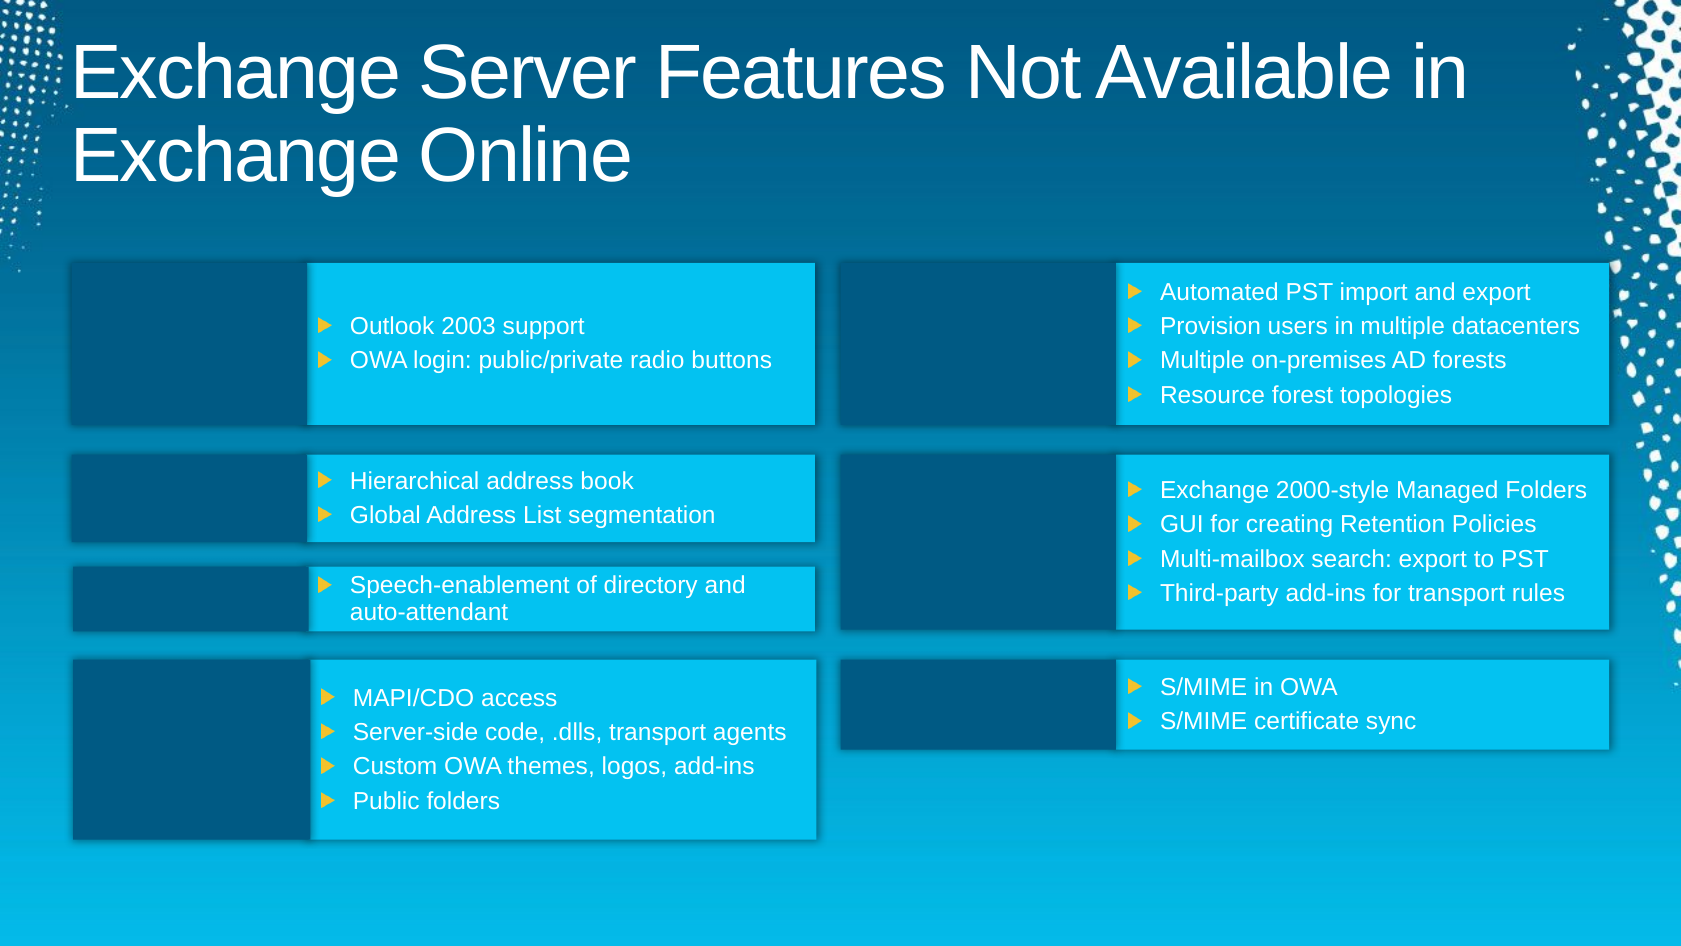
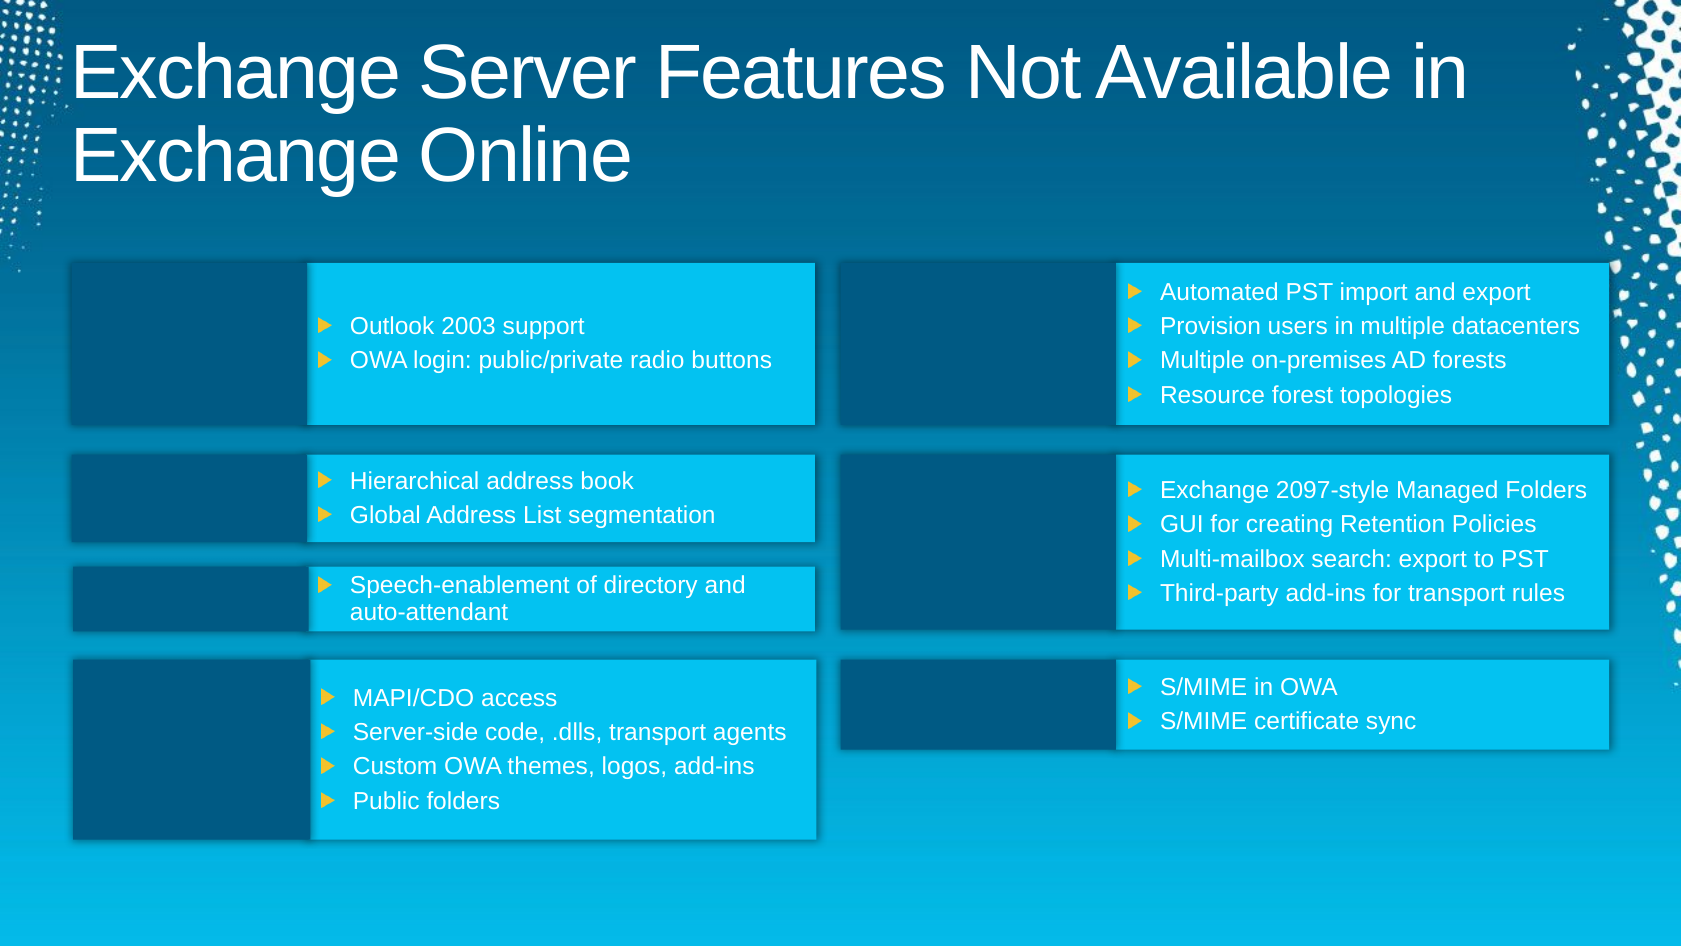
2000-style: 2000-style -> 2097-style
